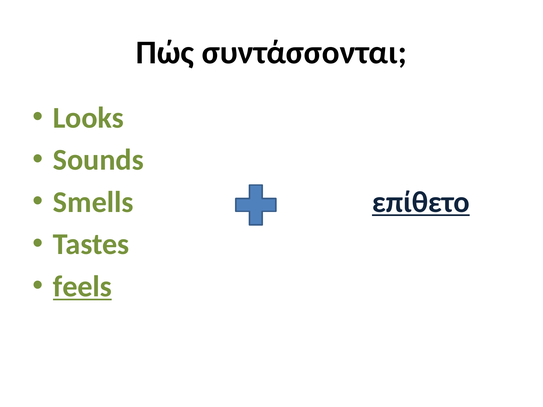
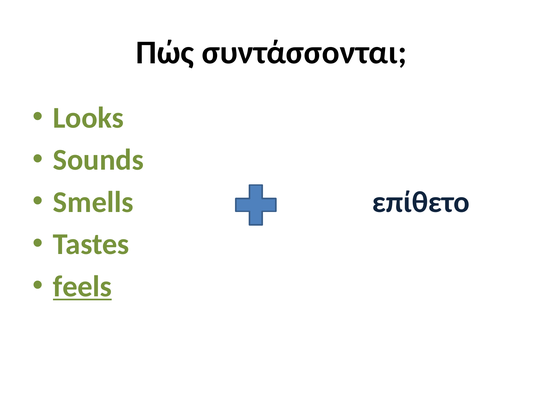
επίθετο underline: present -> none
